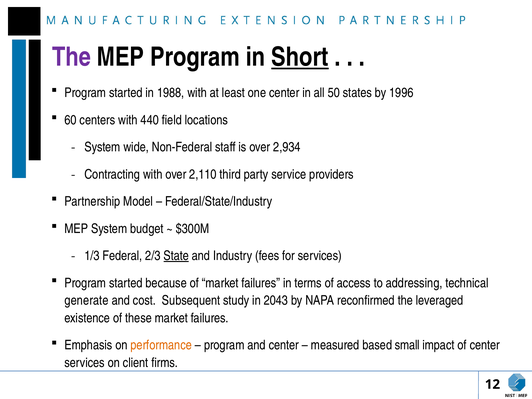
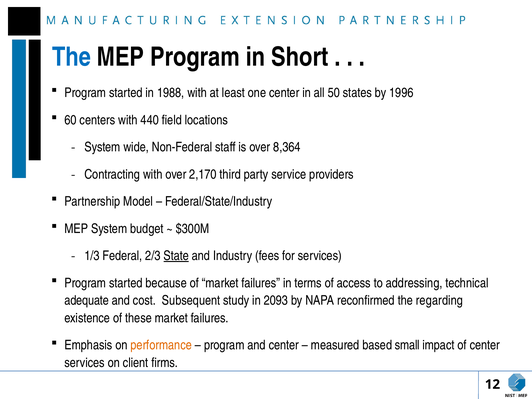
The at (72, 57) colour: purple -> blue
Short underline: present -> none
2,934: 2,934 -> 8,364
2,110: 2,110 -> 2,170
generate: generate -> adequate
2043: 2043 -> 2093
leveraged: leveraged -> regarding
